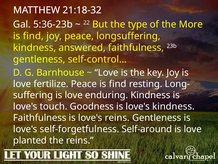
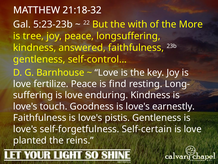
5:36-23b: 5:36-23b -> 5:23-23b
type: type -> with
find at (33, 36): find -> tree
love's kindness: kindness -> earnestly
love's reins: reins -> pistis
Self-around: Self-around -> Self-certain
